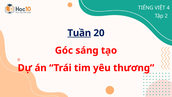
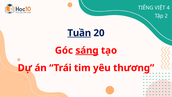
sáng underline: none -> present
